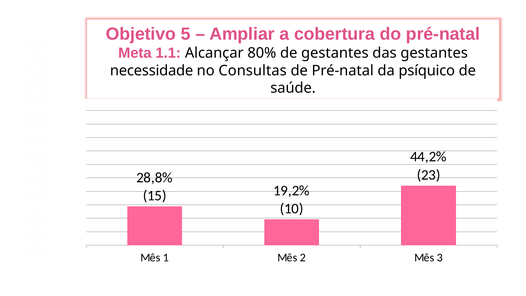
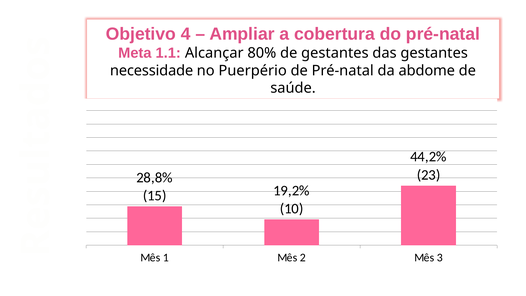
5: 5 -> 4
Consultas: Consultas -> Puerpério
psíquico: psíquico -> abdome
